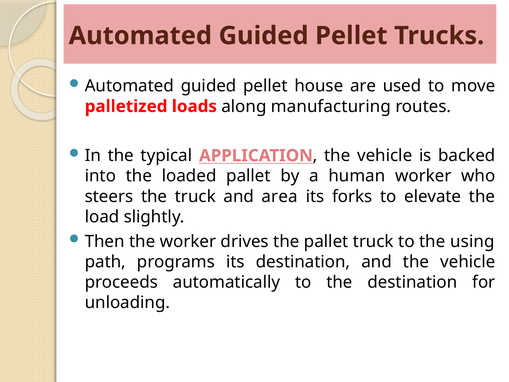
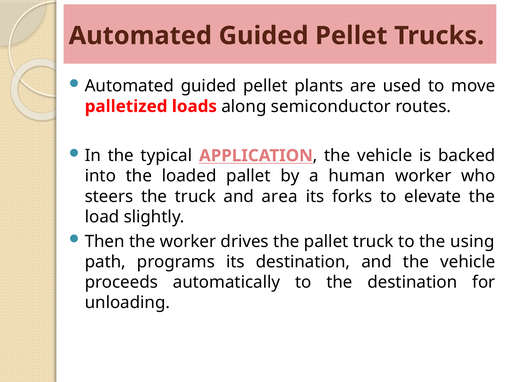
house: house -> plants
manufacturing: manufacturing -> semiconductor
